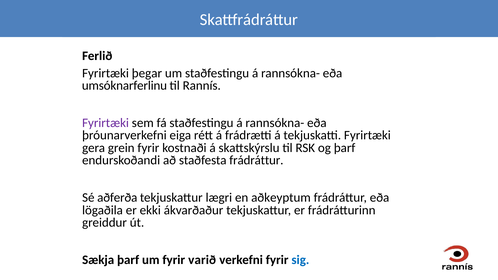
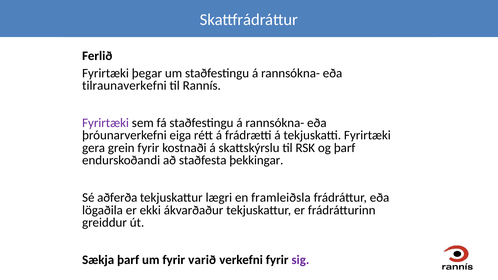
umsóknarferlinu: umsóknarferlinu -> tilraunaverkefni
staðfesta frádráttur: frádráttur -> þekkingar
aðkeyptum: aðkeyptum -> framleiðsla
sig colour: blue -> purple
